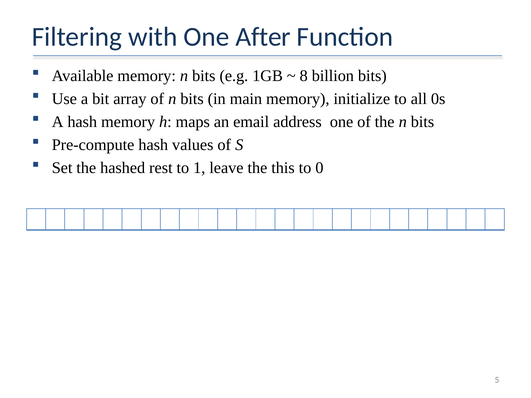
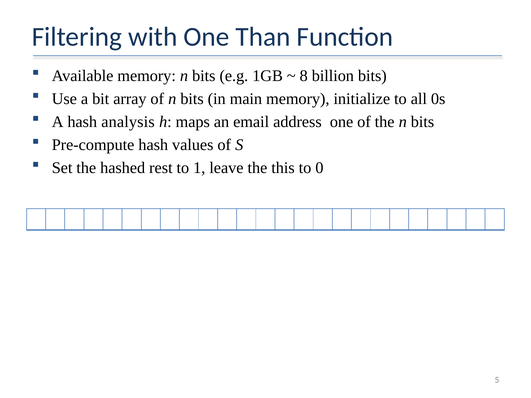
After: After -> Than
hash memory: memory -> analysis
